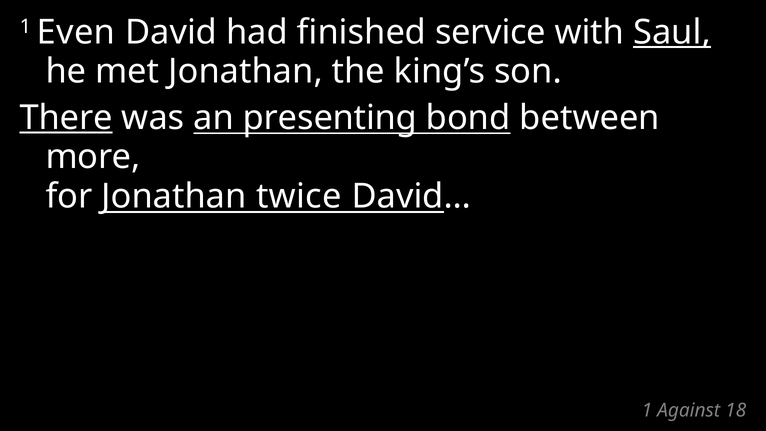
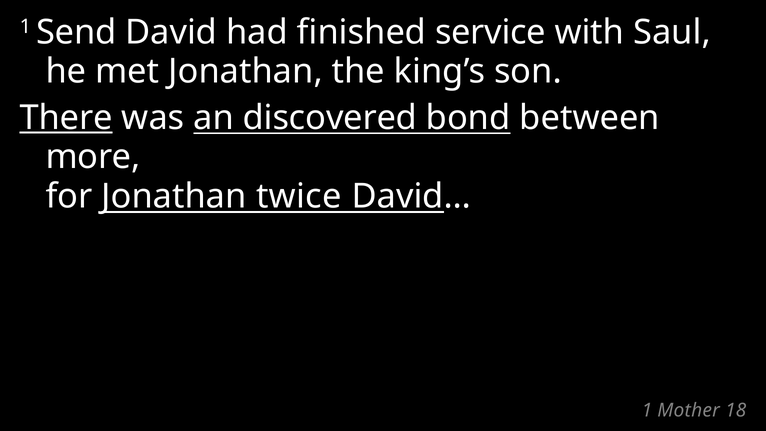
Even: Even -> Send
Saul underline: present -> none
presenting: presenting -> discovered
Against: Against -> Mother
